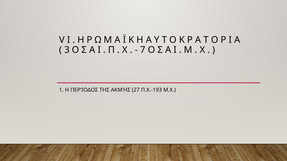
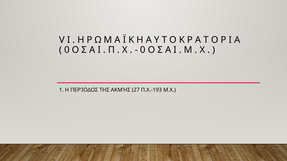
3 at (67, 50): 3 -> 0
7 at (143, 50): 7 -> 0
